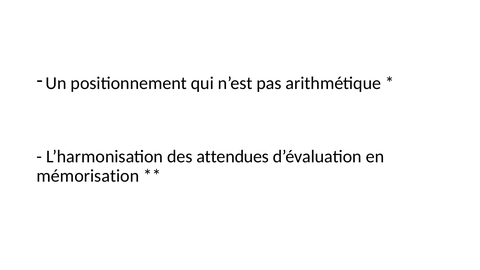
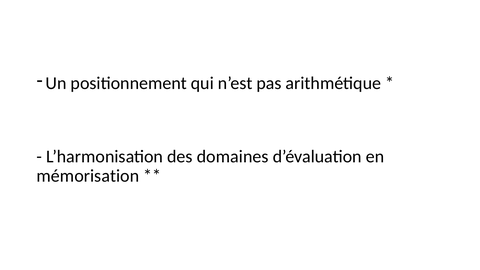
attendues: attendues -> domaines
